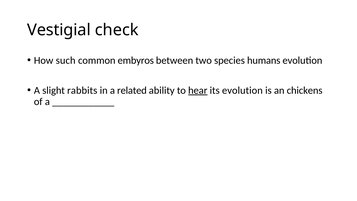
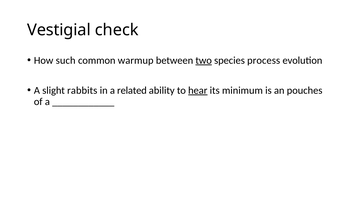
embyros: embyros -> warmup
two underline: none -> present
humans: humans -> process
its evolution: evolution -> minimum
chickens: chickens -> pouches
